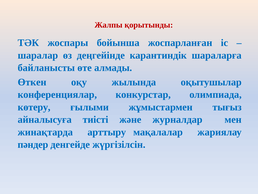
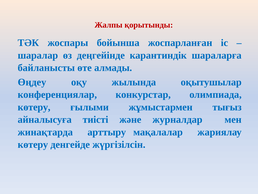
Өткен: Өткен -> Өңдеу
пәндер at (33, 144): пәндер -> көтеру
